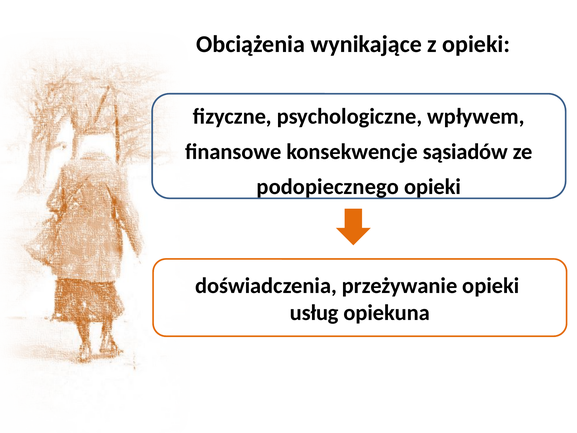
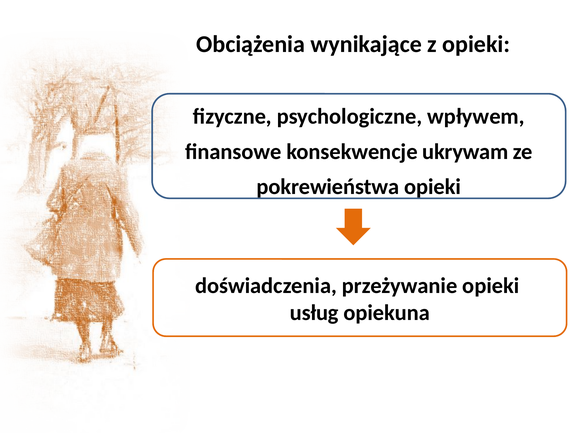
sąsiadów: sąsiadów -> ukrywam
podopiecznego: podopiecznego -> pokrewieństwa
